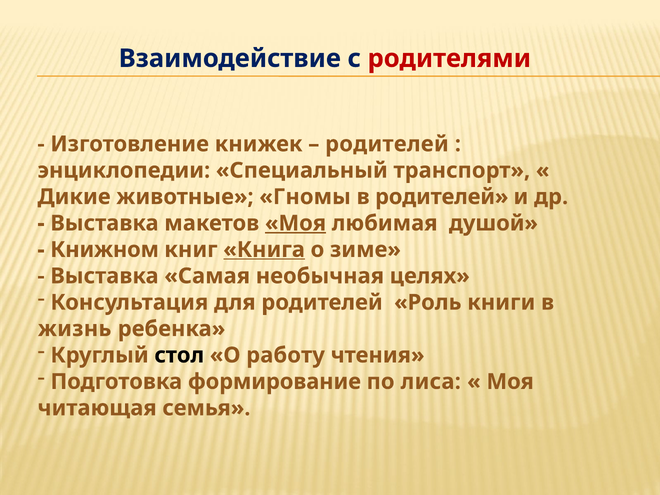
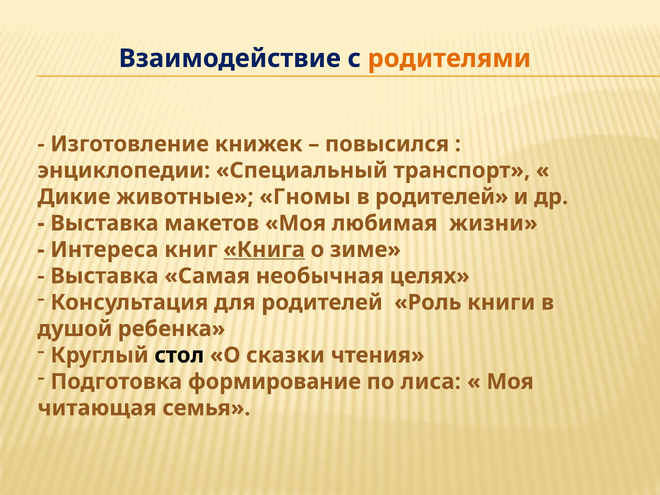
родителями colour: red -> orange
родителей at (387, 144): родителей -> повысился
Моя at (296, 223) underline: present -> none
душой: душой -> жизни
Книжном: Книжном -> Интереса
жизнь: жизнь -> душой
работу: работу -> сказки
